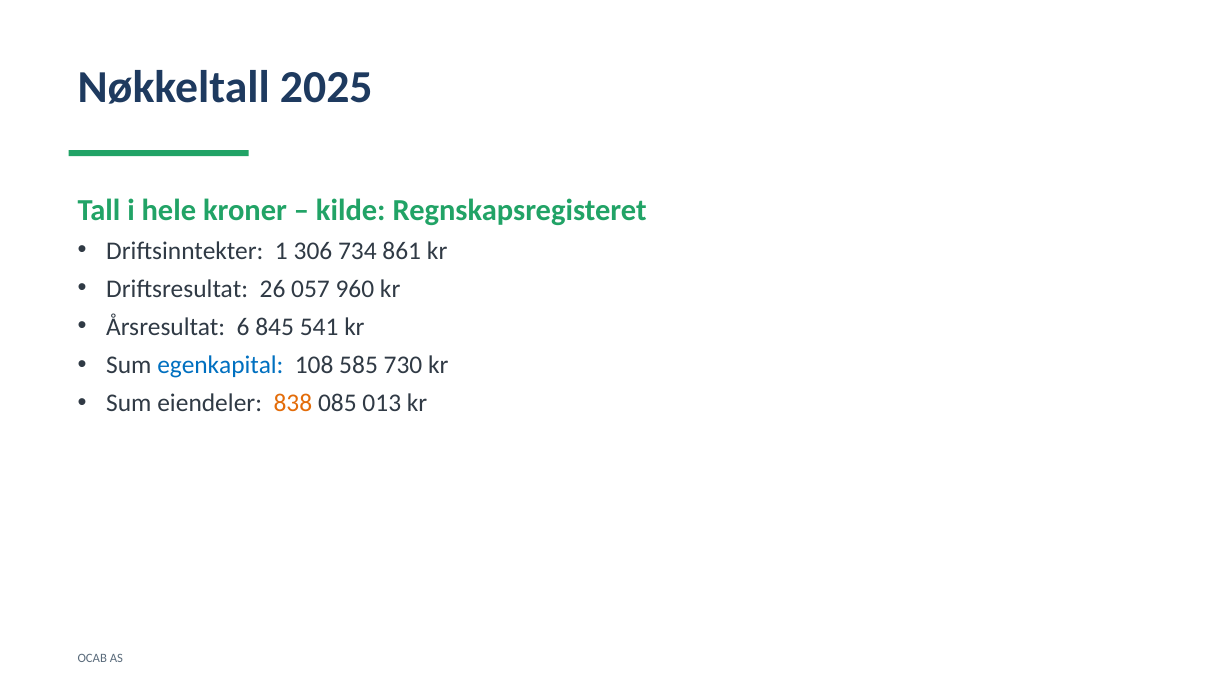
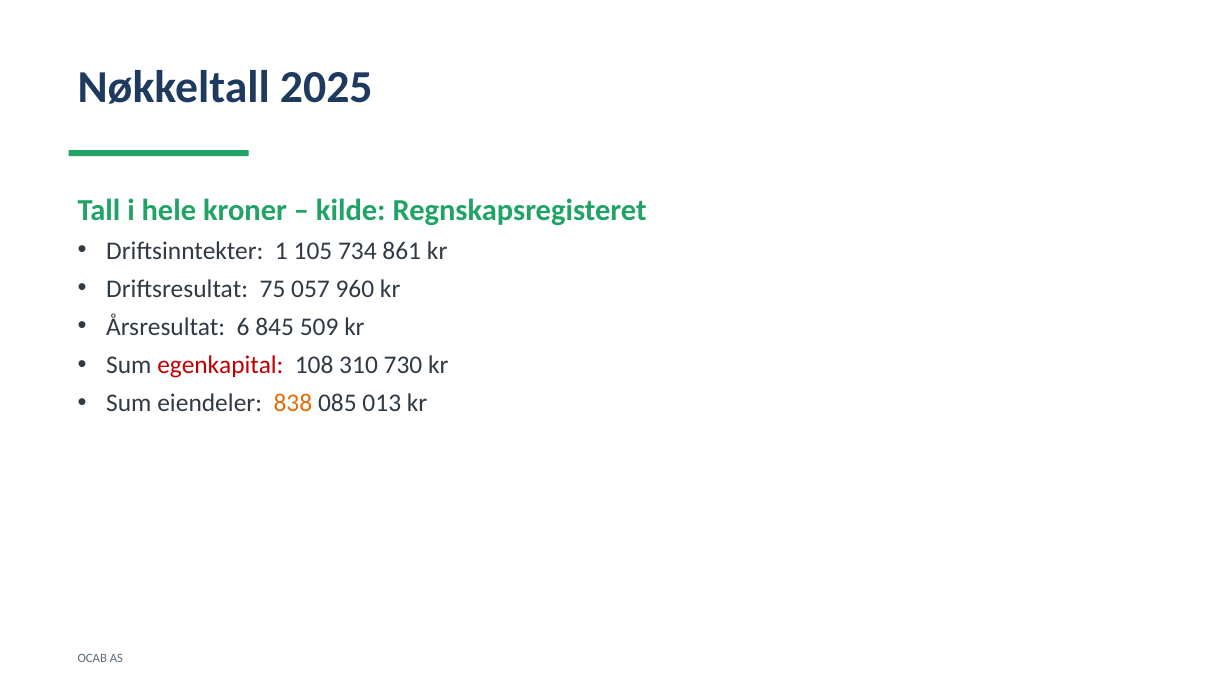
306: 306 -> 105
26: 26 -> 75
541: 541 -> 509
egenkapital colour: blue -> red
585: 585 -> 310
